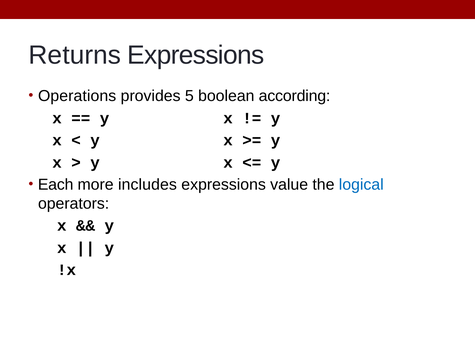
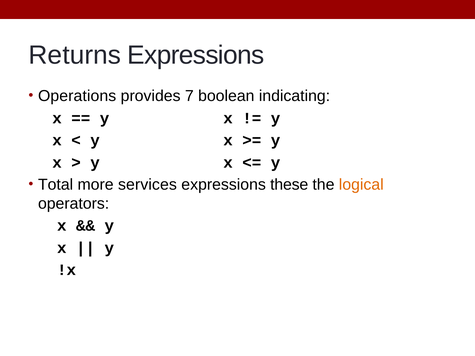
5: 5 -> 7
according: according -> indicating
Each: Each -> Total
includes: includes -> services
value: value -> these
logical colour: blue -> orange
